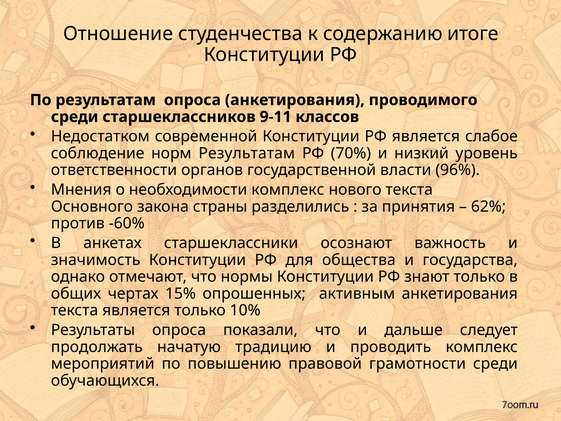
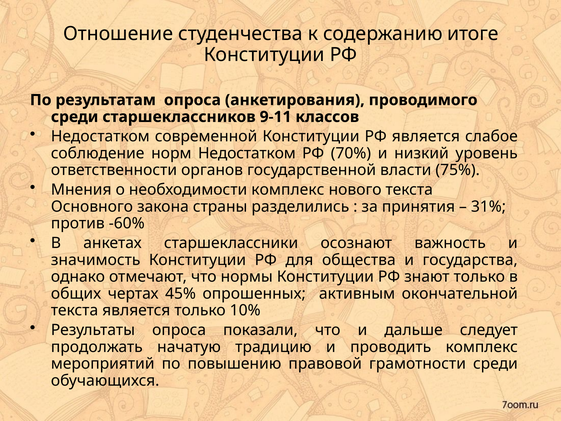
норм Результатам: Результатам -> Недостатком
96%: 96% -> 75%
62%: 62% -> 31%
15%: 15% -> 45%
активным анкетирования: анкетирования -> окончательной
